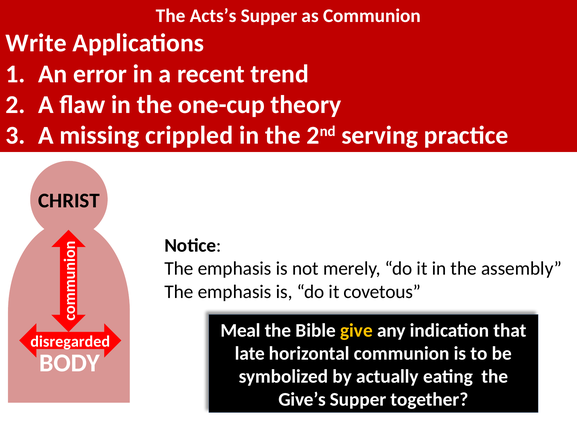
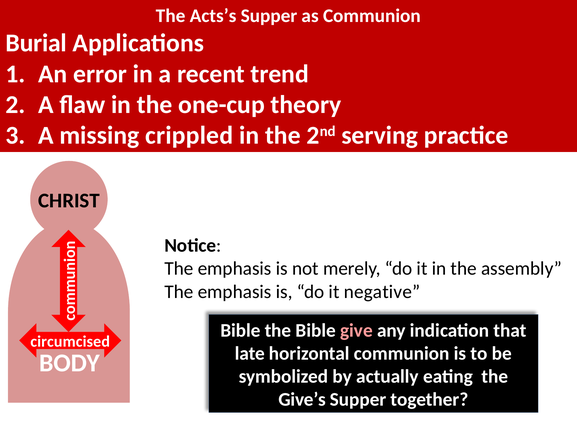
Write: Write -> Burial
covetous: covetous -> negative
Meal at (241, 330): Meal -> Bible
give colour: yellow -> pink
disregarded: disregarded -> circumcised
